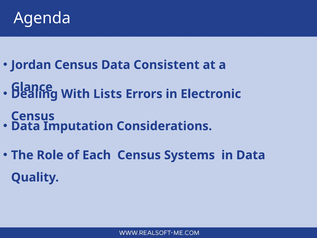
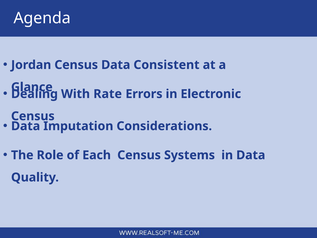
Lists: Lists -> Rate
